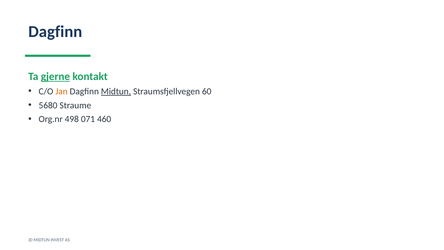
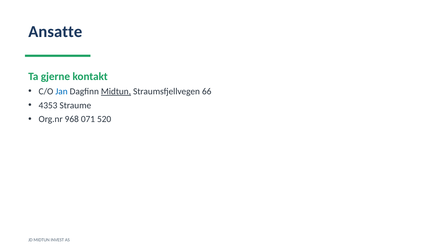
Dagfinn at (55, 32): Dagfinn -> Ansatte
gjerne underline: present -> none
Jan colour: orange -> blue
60: 60 -> 66
5680: 5680 -> 4353
498: 498 -> 968
460: 460 -> 520
